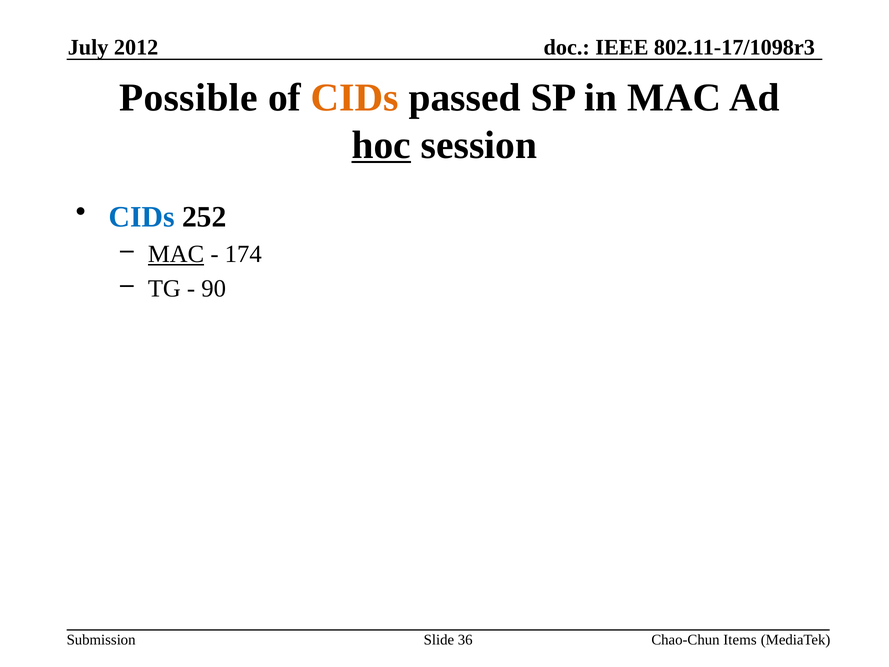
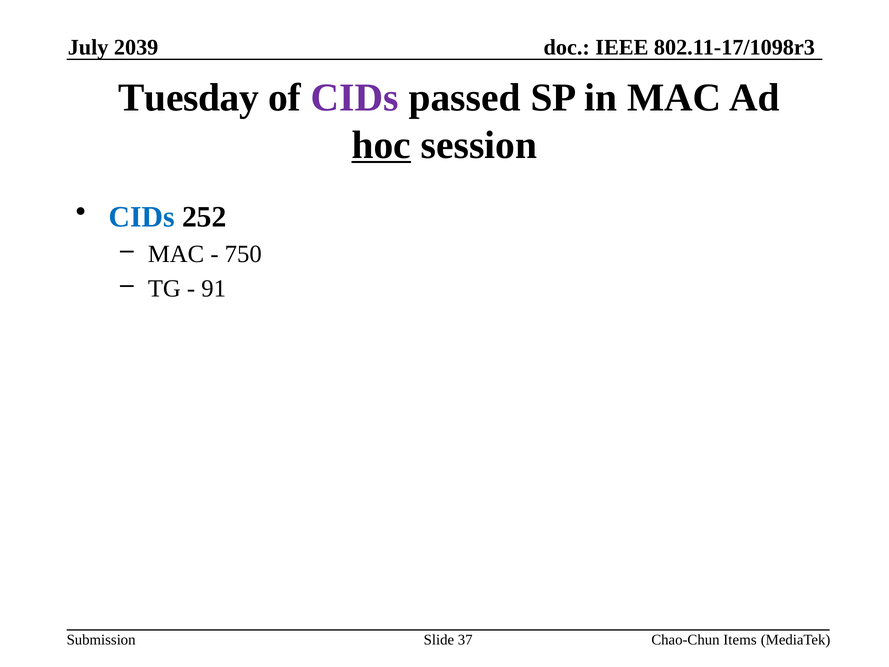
2012: 2012 -> 2039
Possible: Possible -> Tuesday
CIDs at (355, 98) colour: orange -> purple
MAC at (176, 254) underline: present -> none
174: 174 -> 750
90: 90 -> 91
36: 36 -> 37
